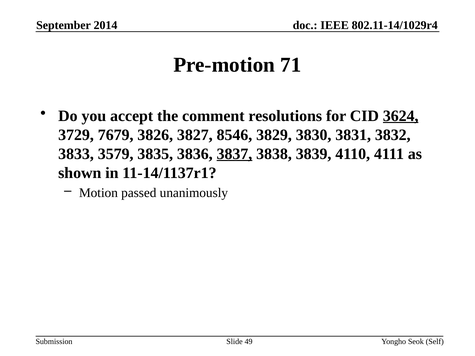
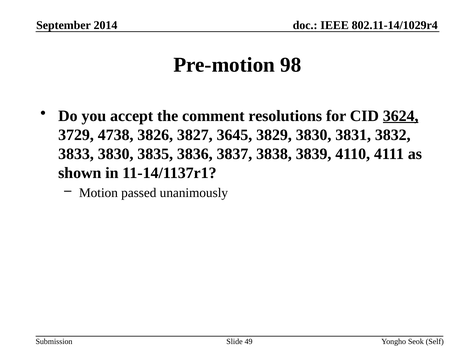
71: 71 -> 98
7679: 7679 -> 4738
8546: 8546 -> 3645
3833 3579: 3579 -> 3830
3837 underline: present -> none
